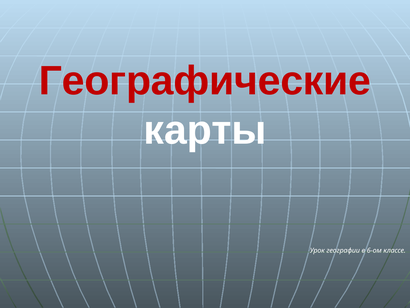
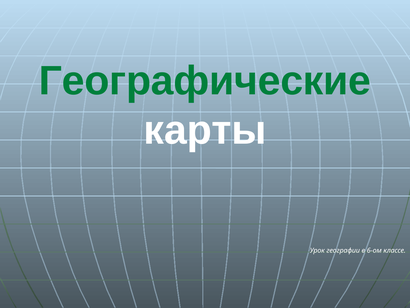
Географические colour: red -> green
